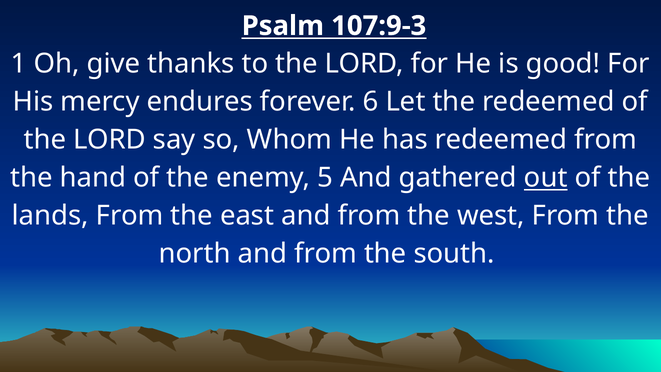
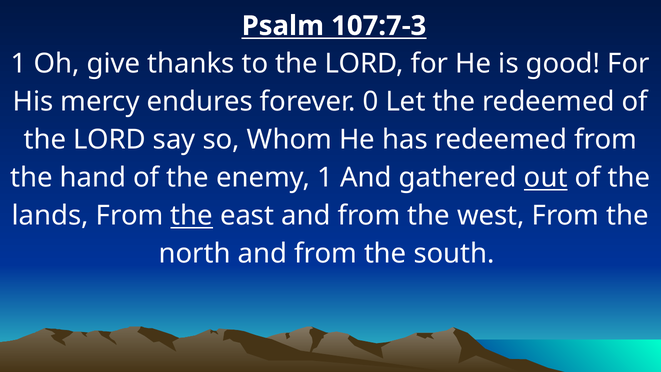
107:9-3: 107:9-3 -> 107:7-3
6: 6 -> 0
enemy 5: 5 -> 1
the at (192, 216) underline: none -> present
